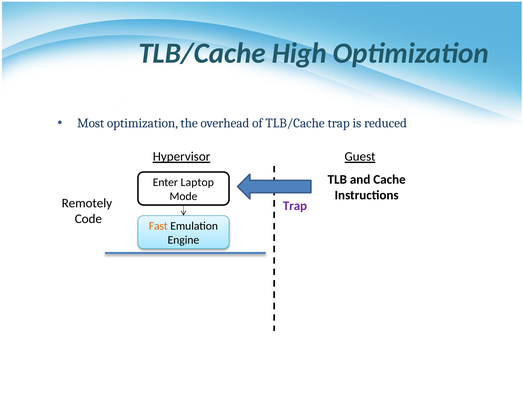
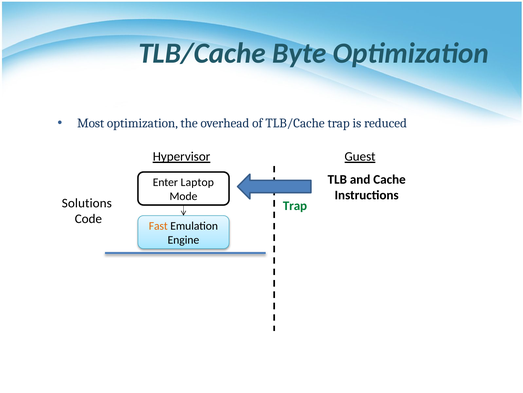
High: High -> Byte
Remotely: Remotely -> Solutions
Trap at (295, 205) colour: purple -> green
